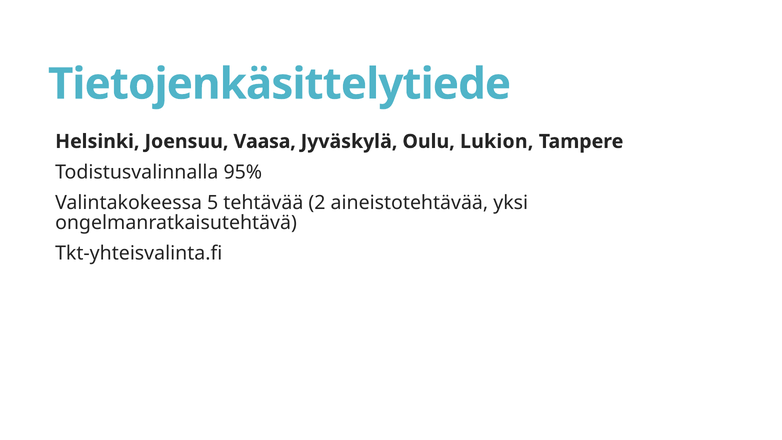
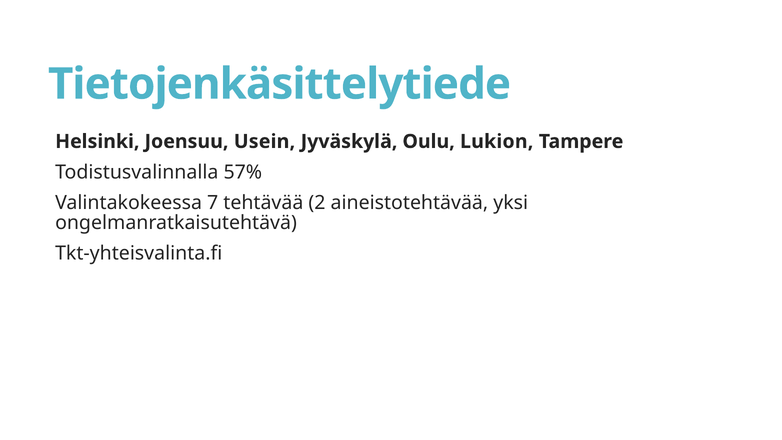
Vaasa: Vaasa -> Usein
95%: 95% -> 57%
5: 5 -> 7
